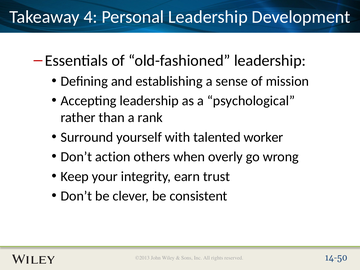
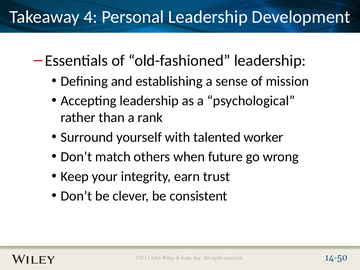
action: action -> match
overly: overly -> future
